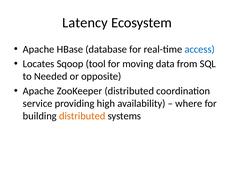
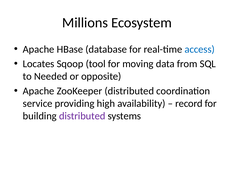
Latency: Latency -> Millions
where: where -> record
distributed at (82, 116) colour: orange -> purple
